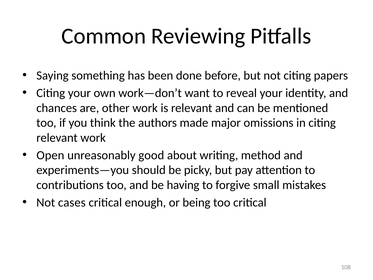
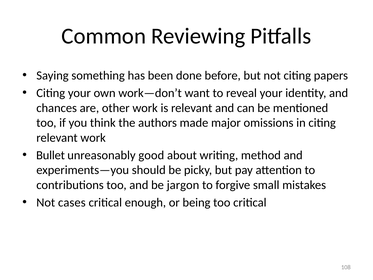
Open: Open -> Bullet
having: having -> jargon
